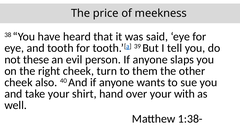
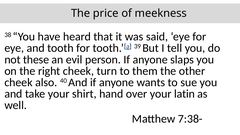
with: with -> latin
1:38-: 1:38- -> 7:38-
